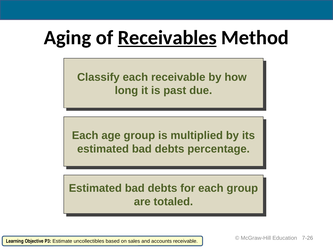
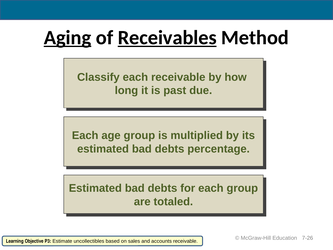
Aging underline: none -> present
